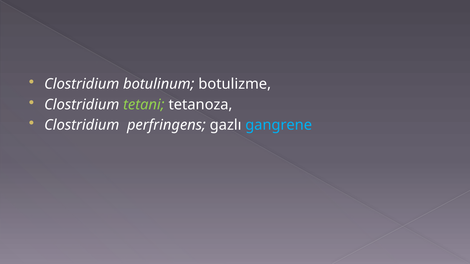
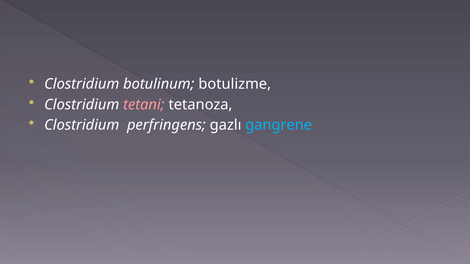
tetani colour: light green -> pink
